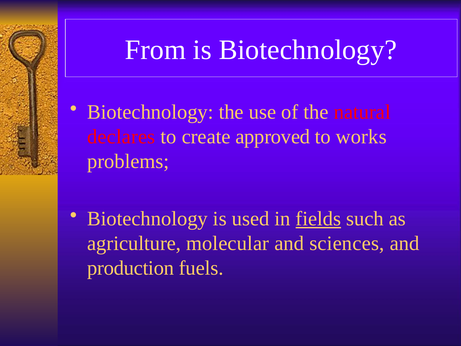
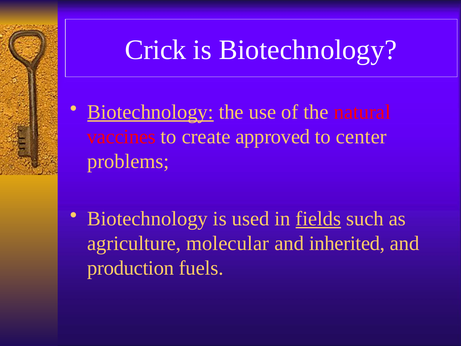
From: From -> Crick
Biotechnology at (150, 112) underline: none -> present
declares: declares -> vaccines
works: works -> center
sciences: sciences -> inherited
